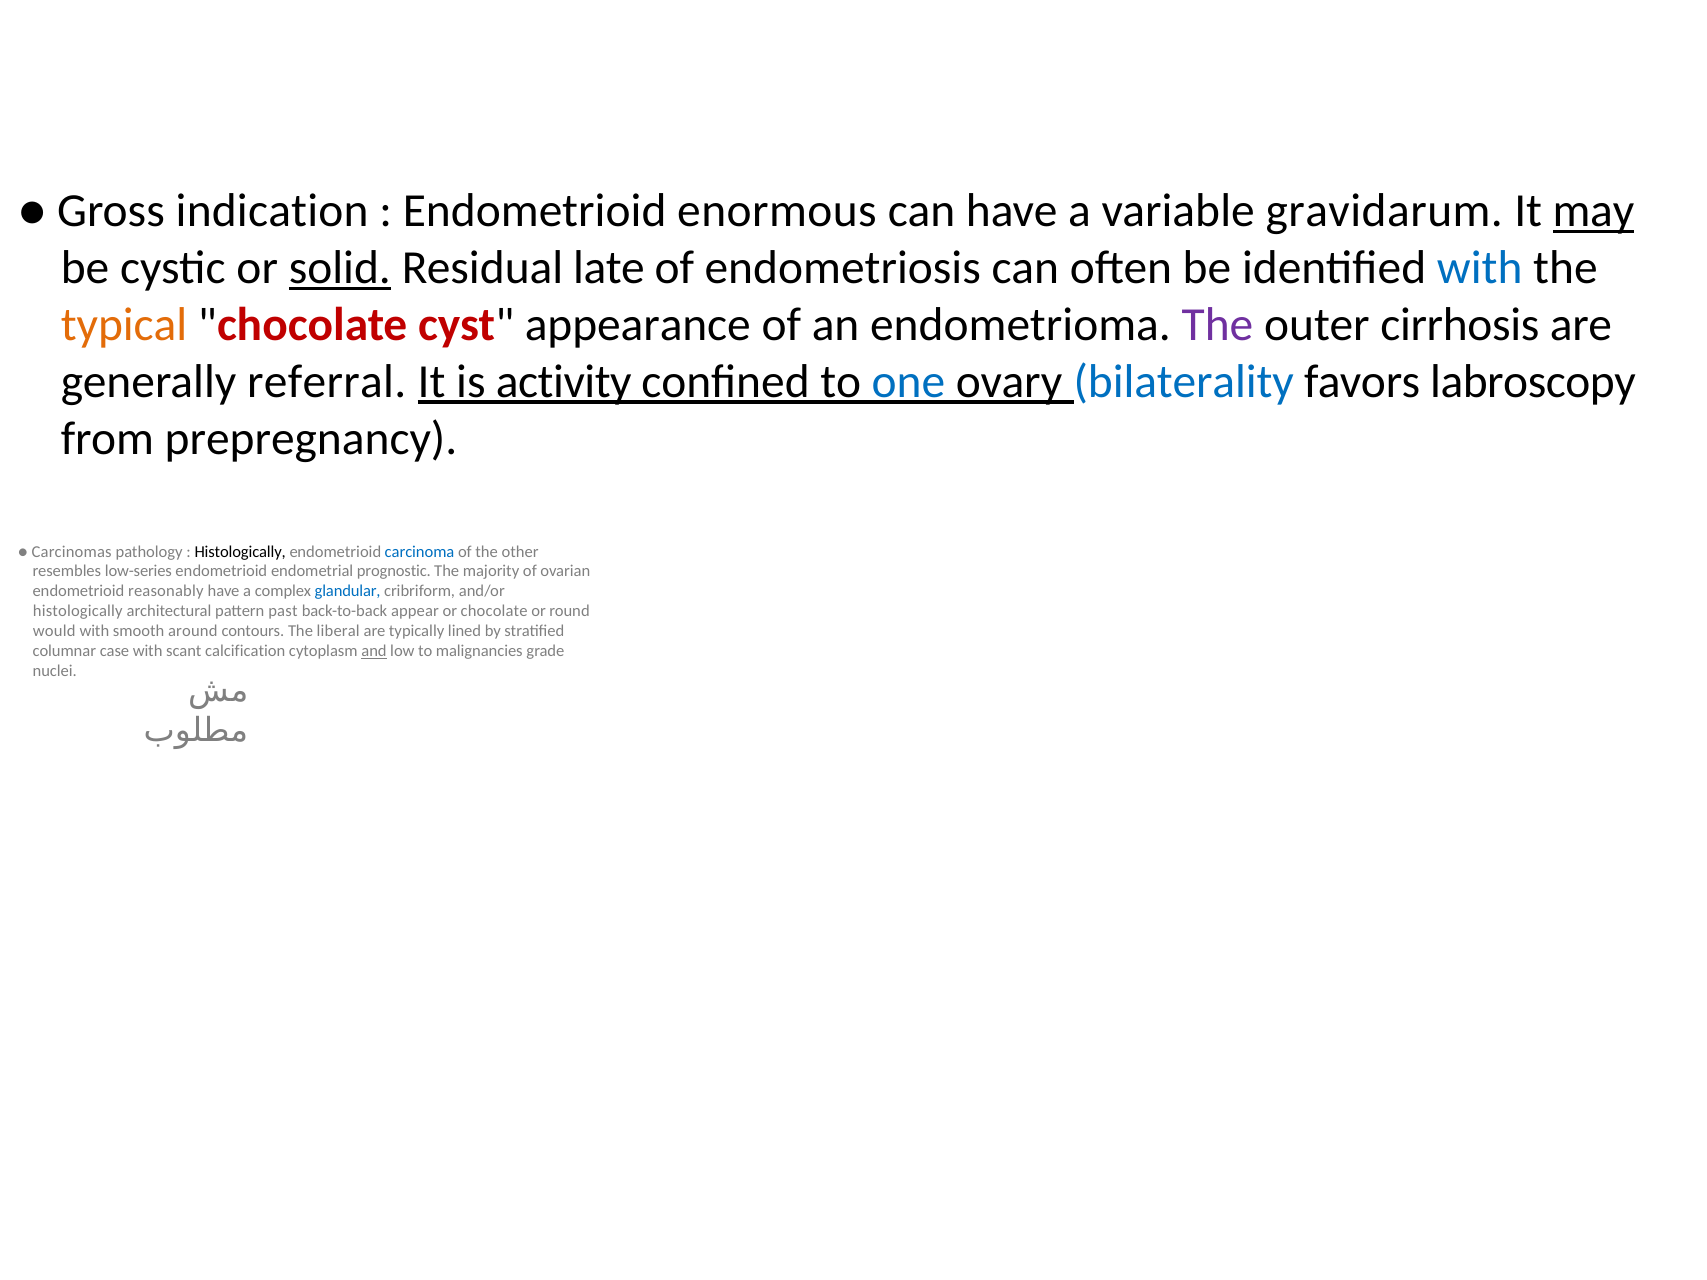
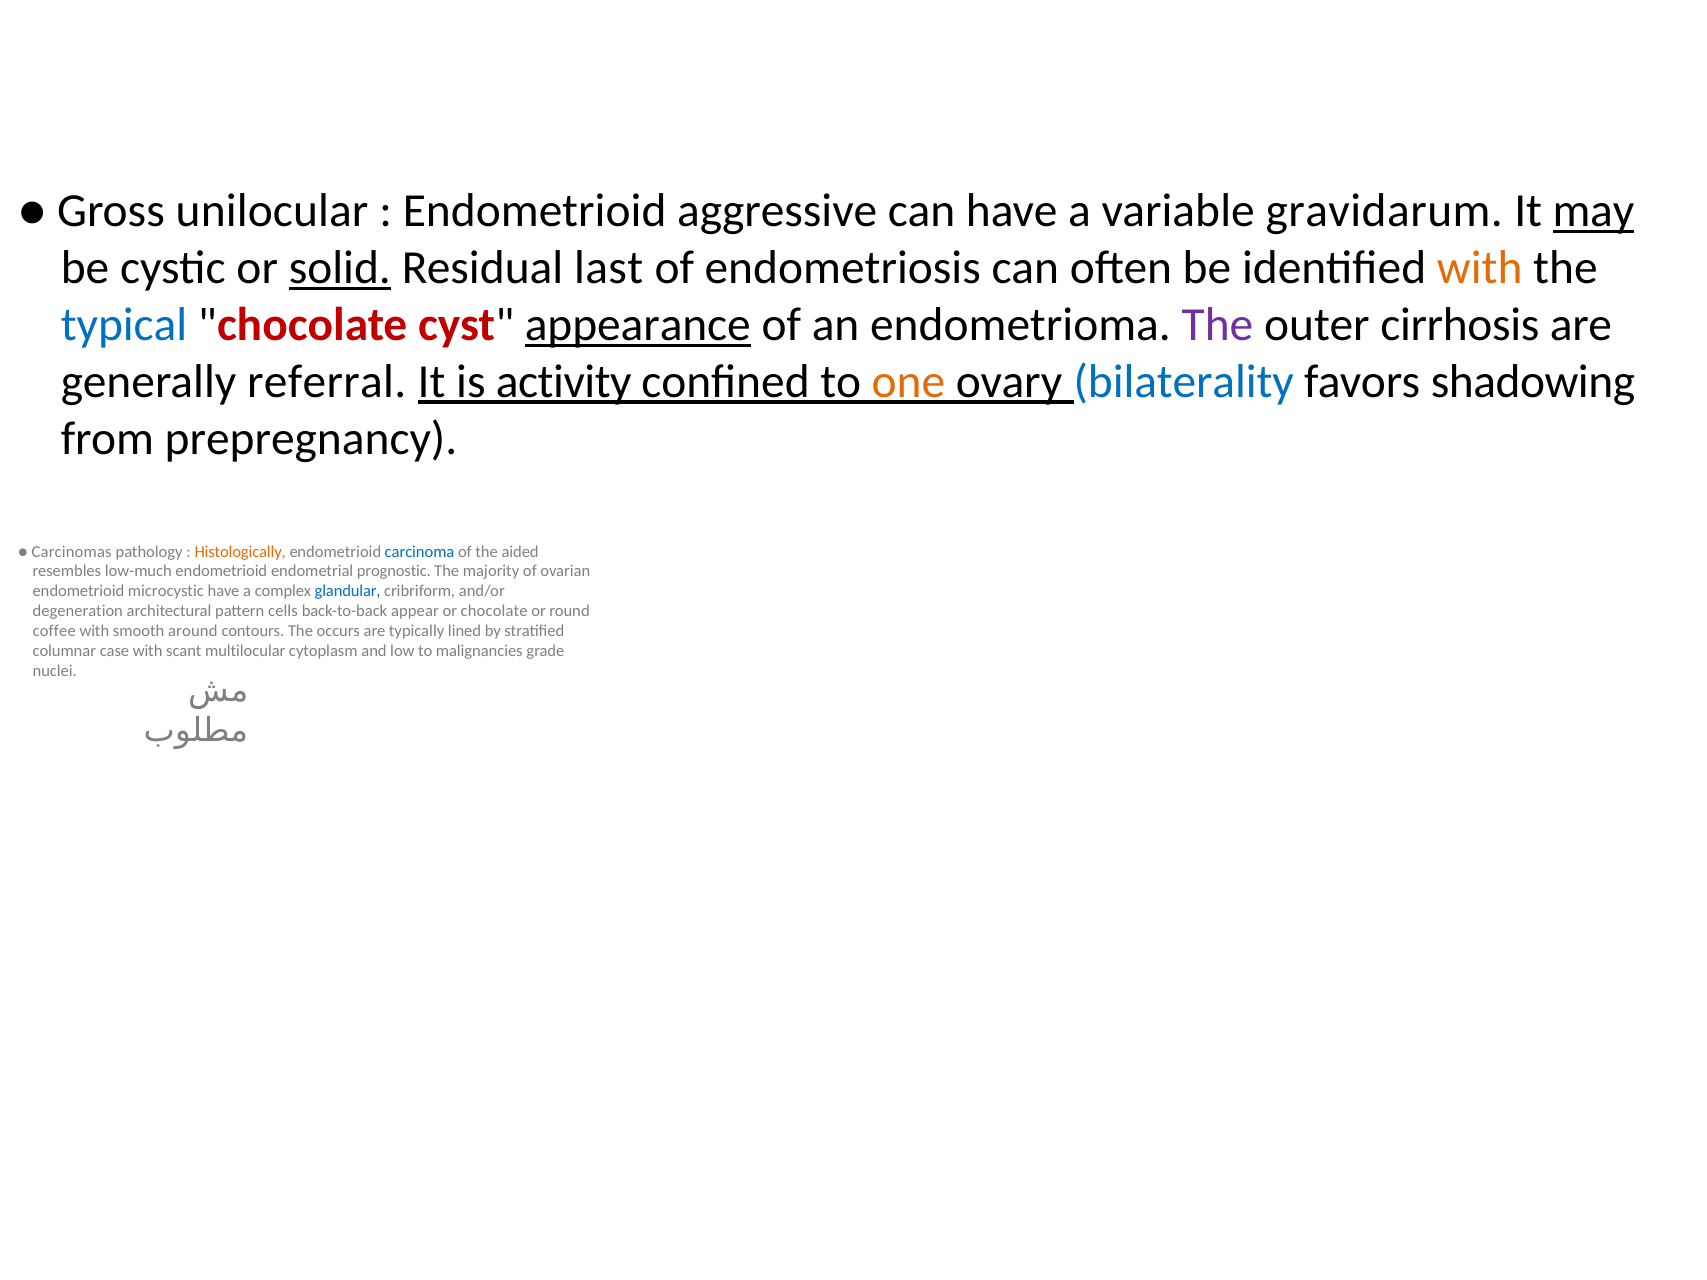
indication: indication -> unilocular
enormous: enormous -> aggressive
late: late -> last
with at (1480, 268) colour: blue -> orange
typical colour: orange -> blue
appearance underline: none -> present
one colour: blue -> orange
labroscopy: labroscopy -> shadowing
Histologically at (240, 552) colour: black -> orange
other: other -> aided
low-series: low-series -> low-much
reasonably: reasonably -> microcystic
histologically at (78, 611): histologically -> degeneration
past: past -> cells
would: would -> coffee
liberal: liberal -> occurs
calcification: calcification -> multilocular
and underline: present -> none
